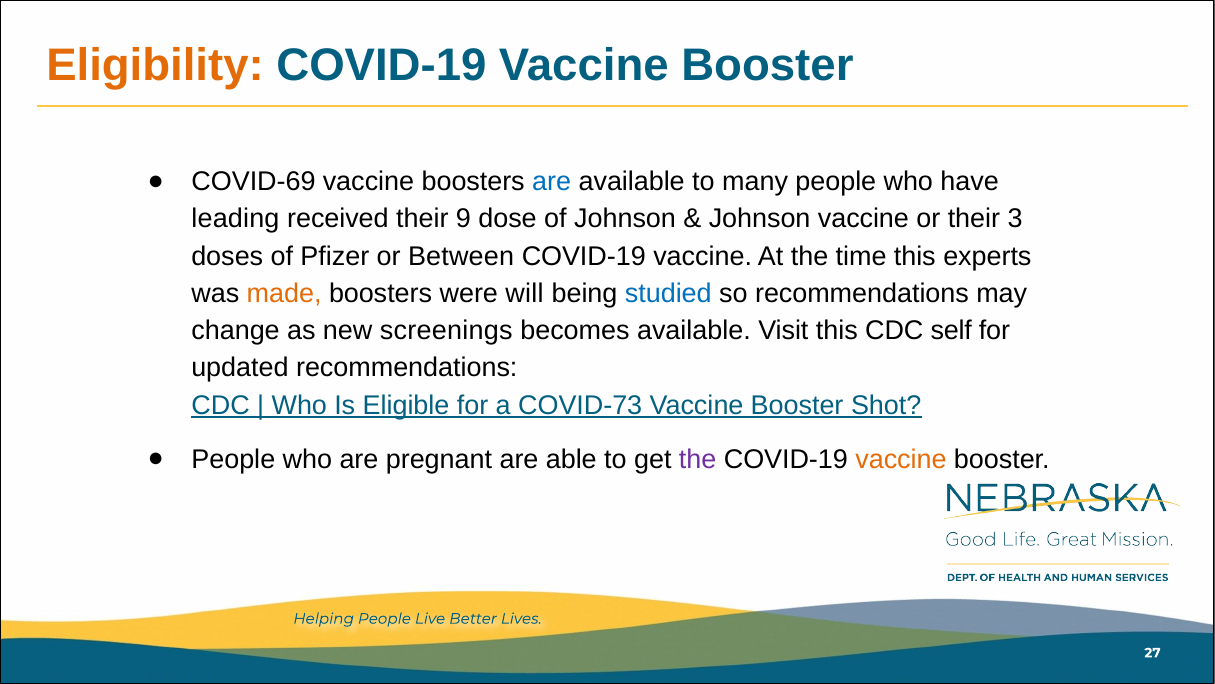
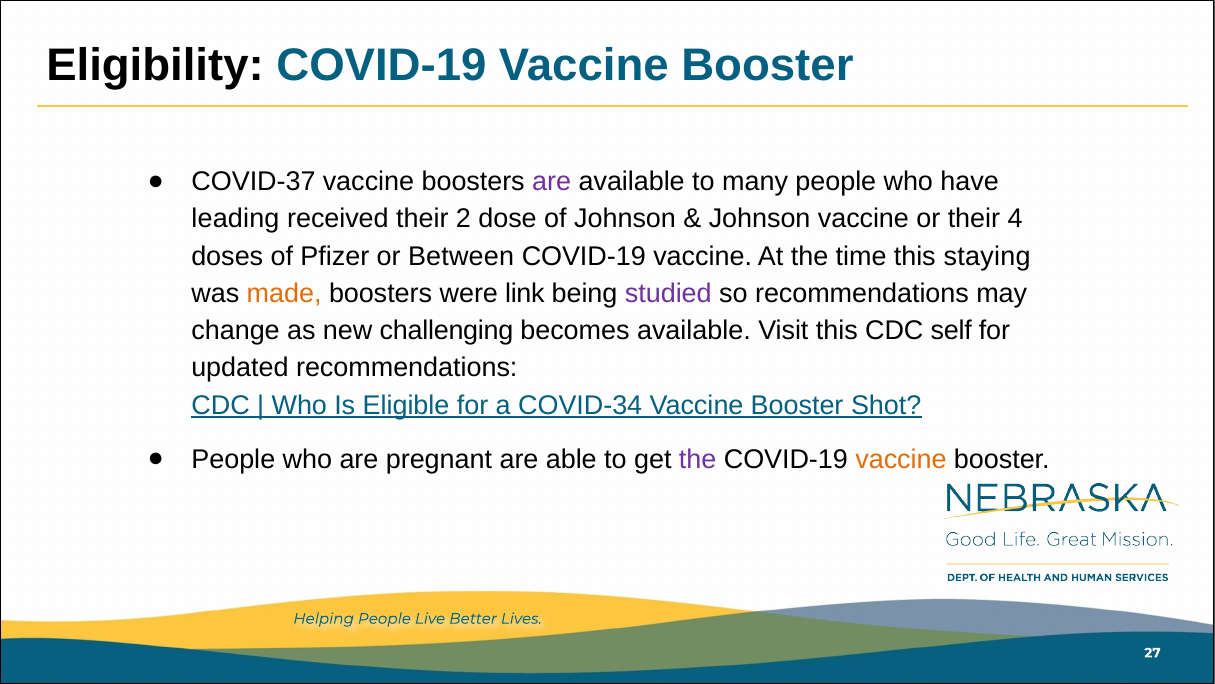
Eligibility colour: orange -> black
COVID-69: COVID-69 -> COVID-37
are at (552, 182) colour: blue -> purple
9: 9 -> 2
3: 3 -> 4
experts: experts -> staying
will: will -> link
studied colour: blue -> purple
screenings: screenings -> challenging
COVID-73: COVID-73 -> COVID-34
